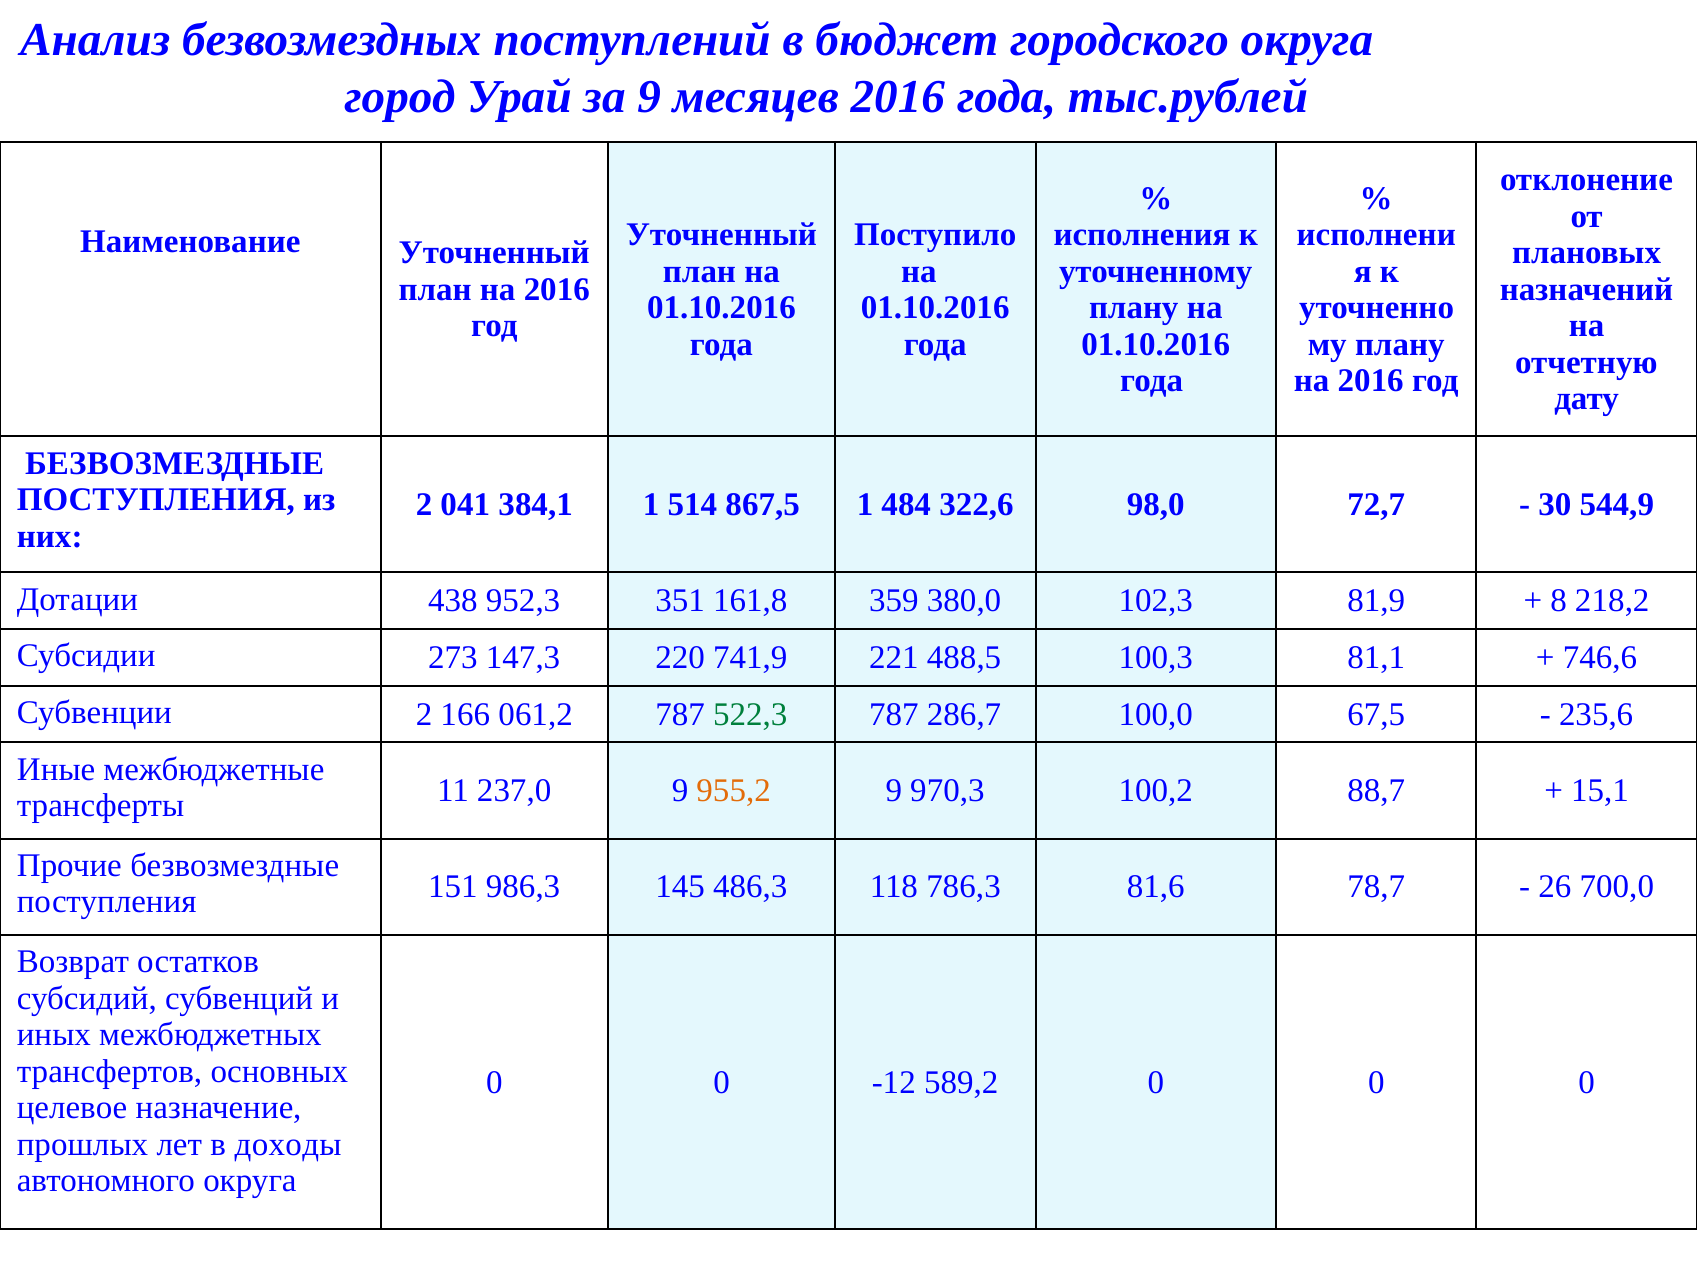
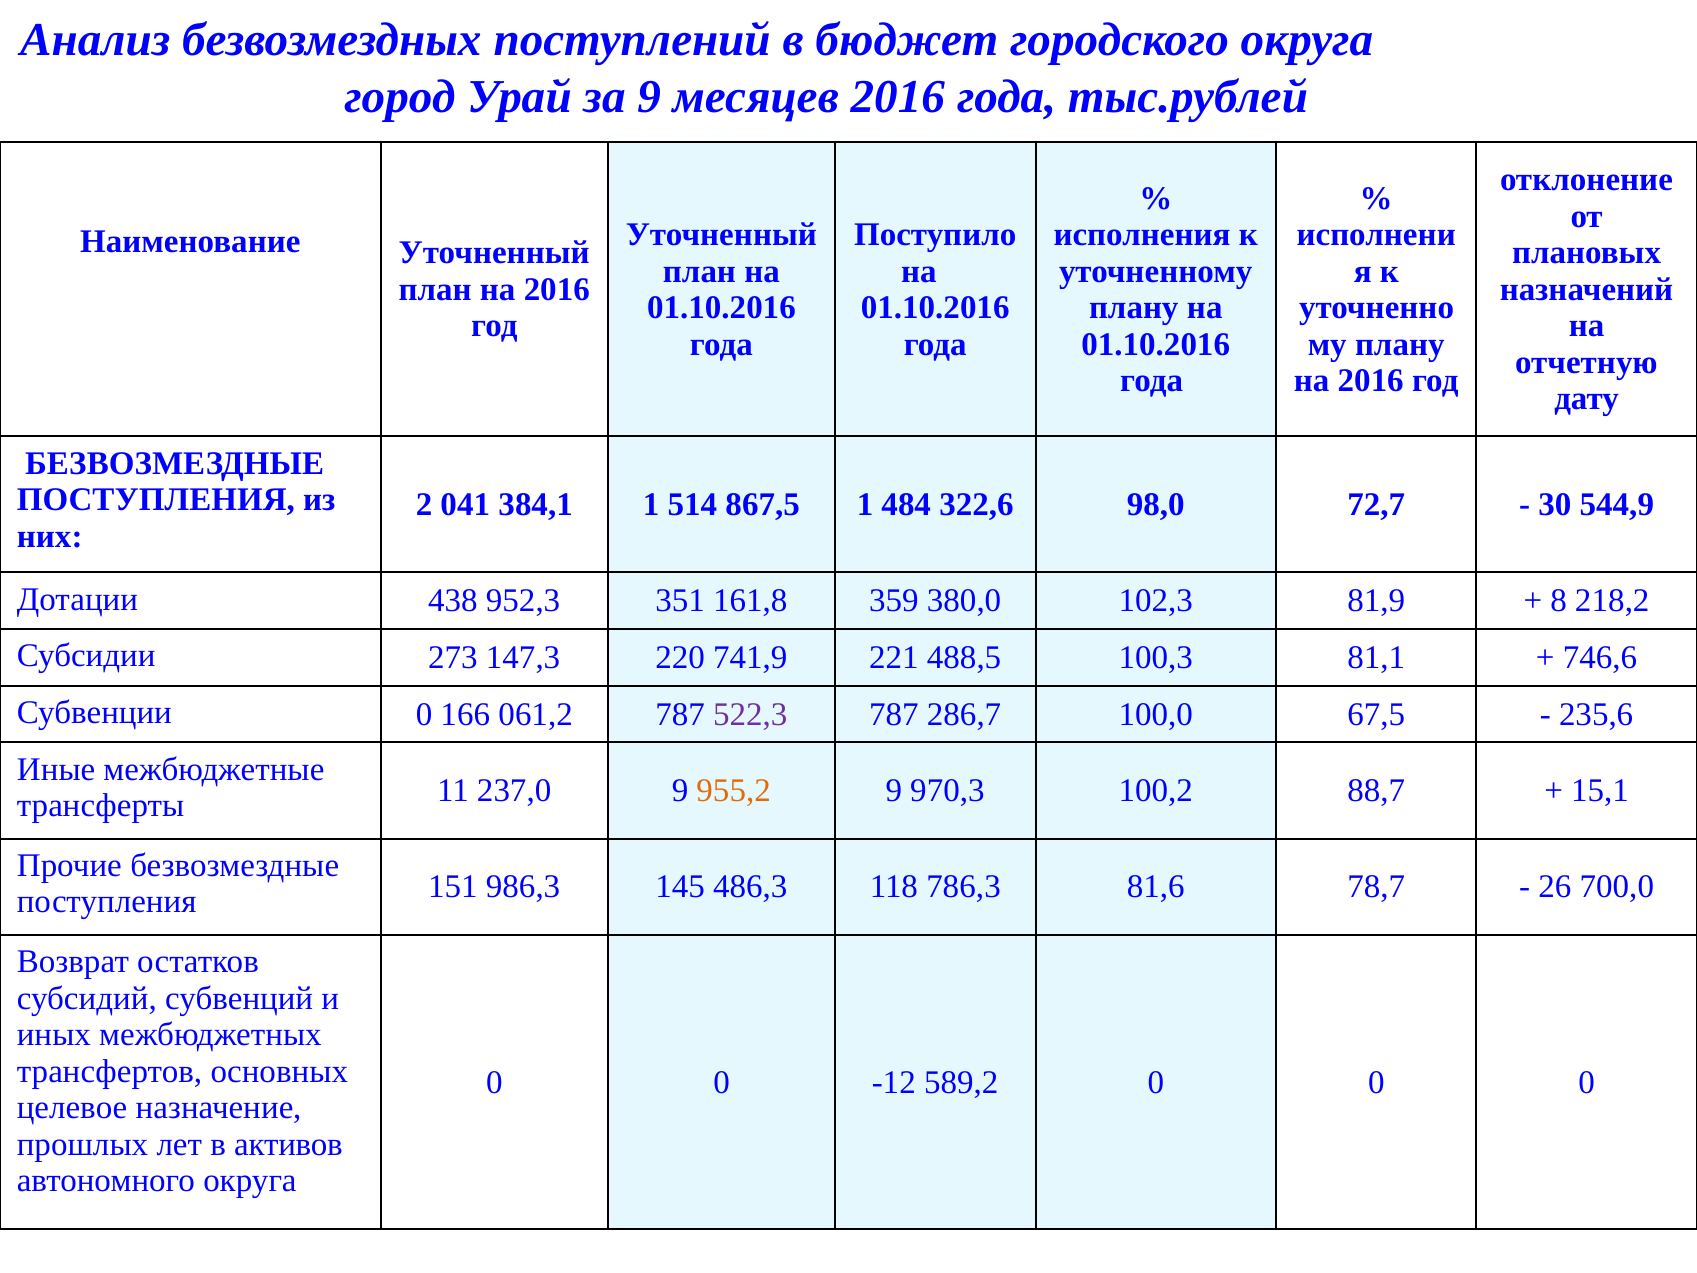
Субвенции 2: 2 -> 0
522,3 colour: green -> purple
доходы: доходы -> активов
